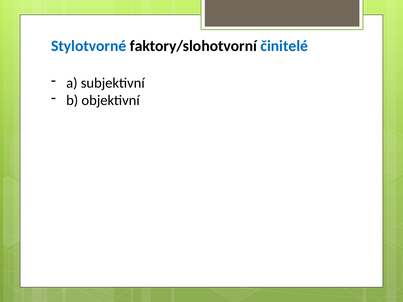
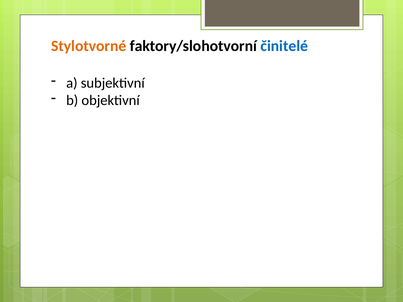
Stylotvorné colour: blue -> orange
